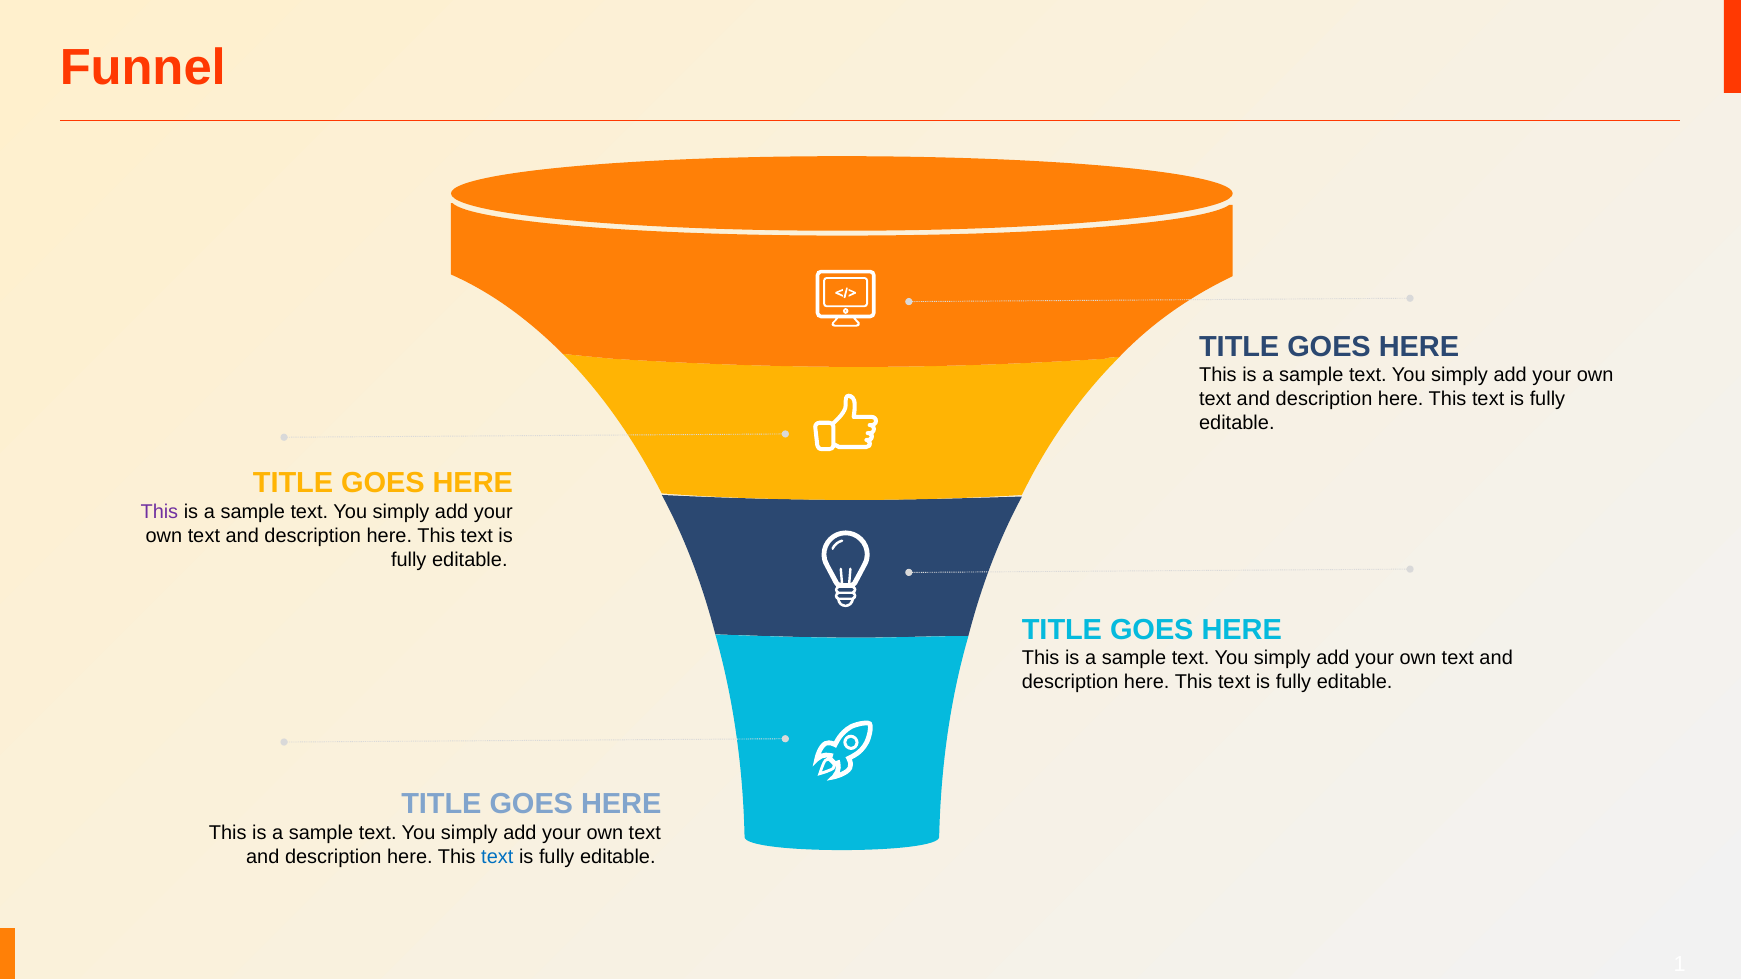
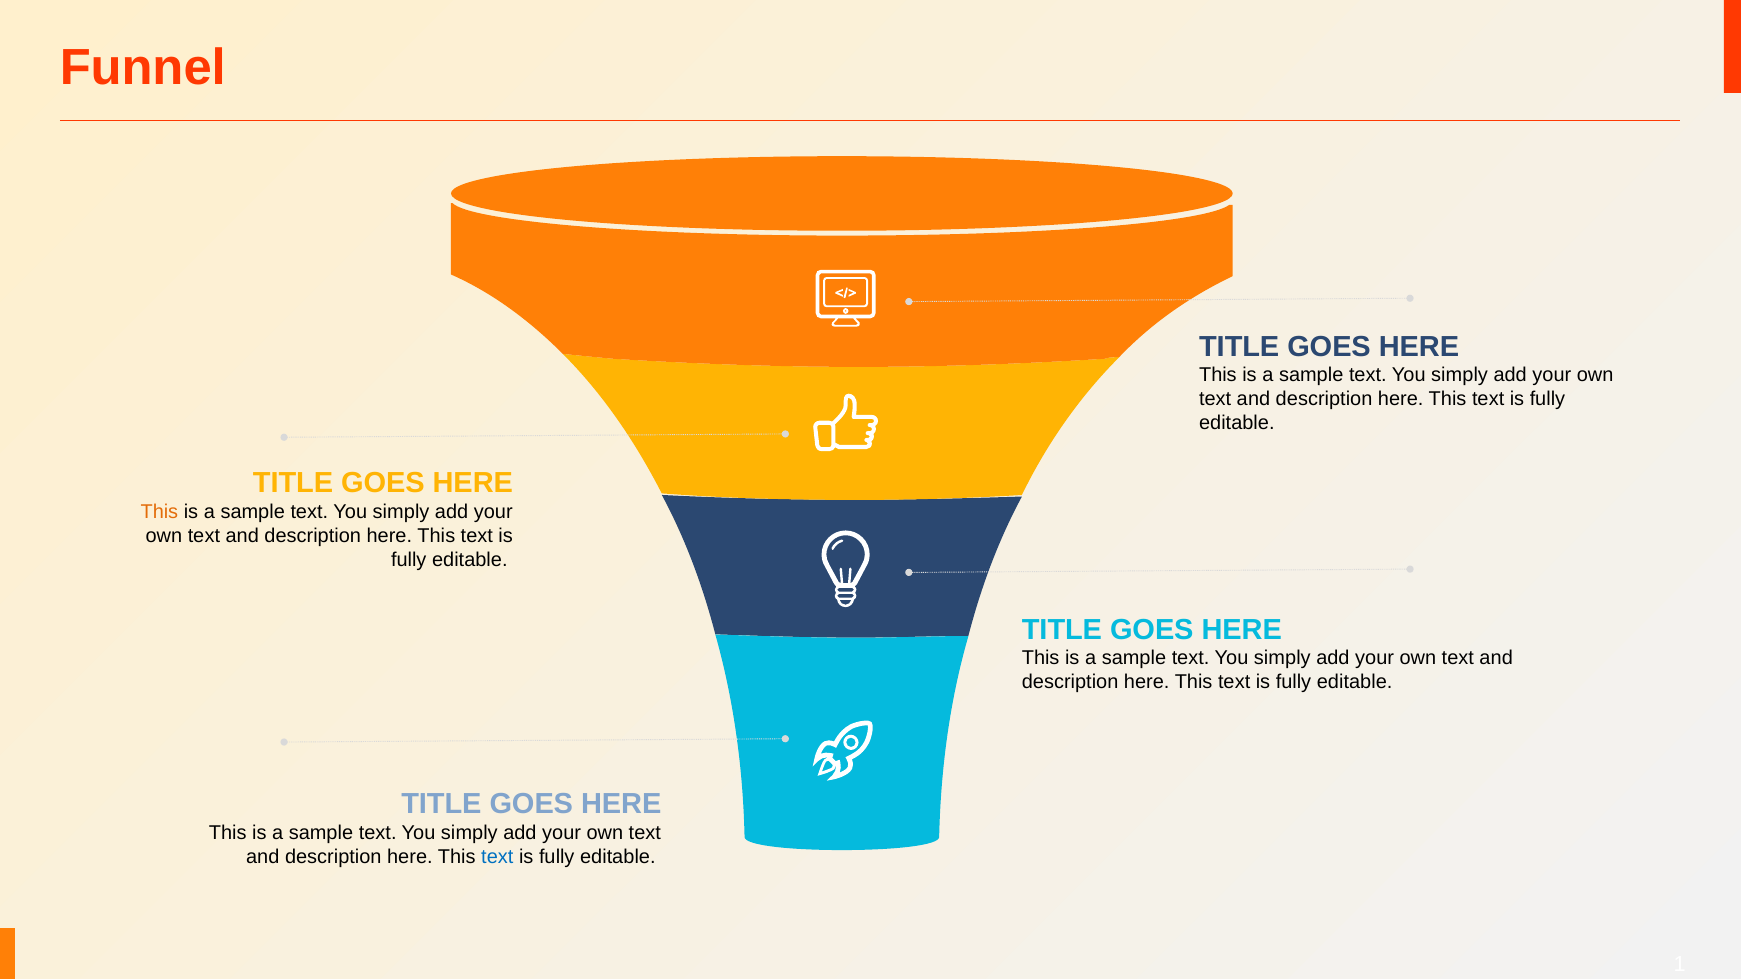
This at (159, 512) colour: purple -> orange
